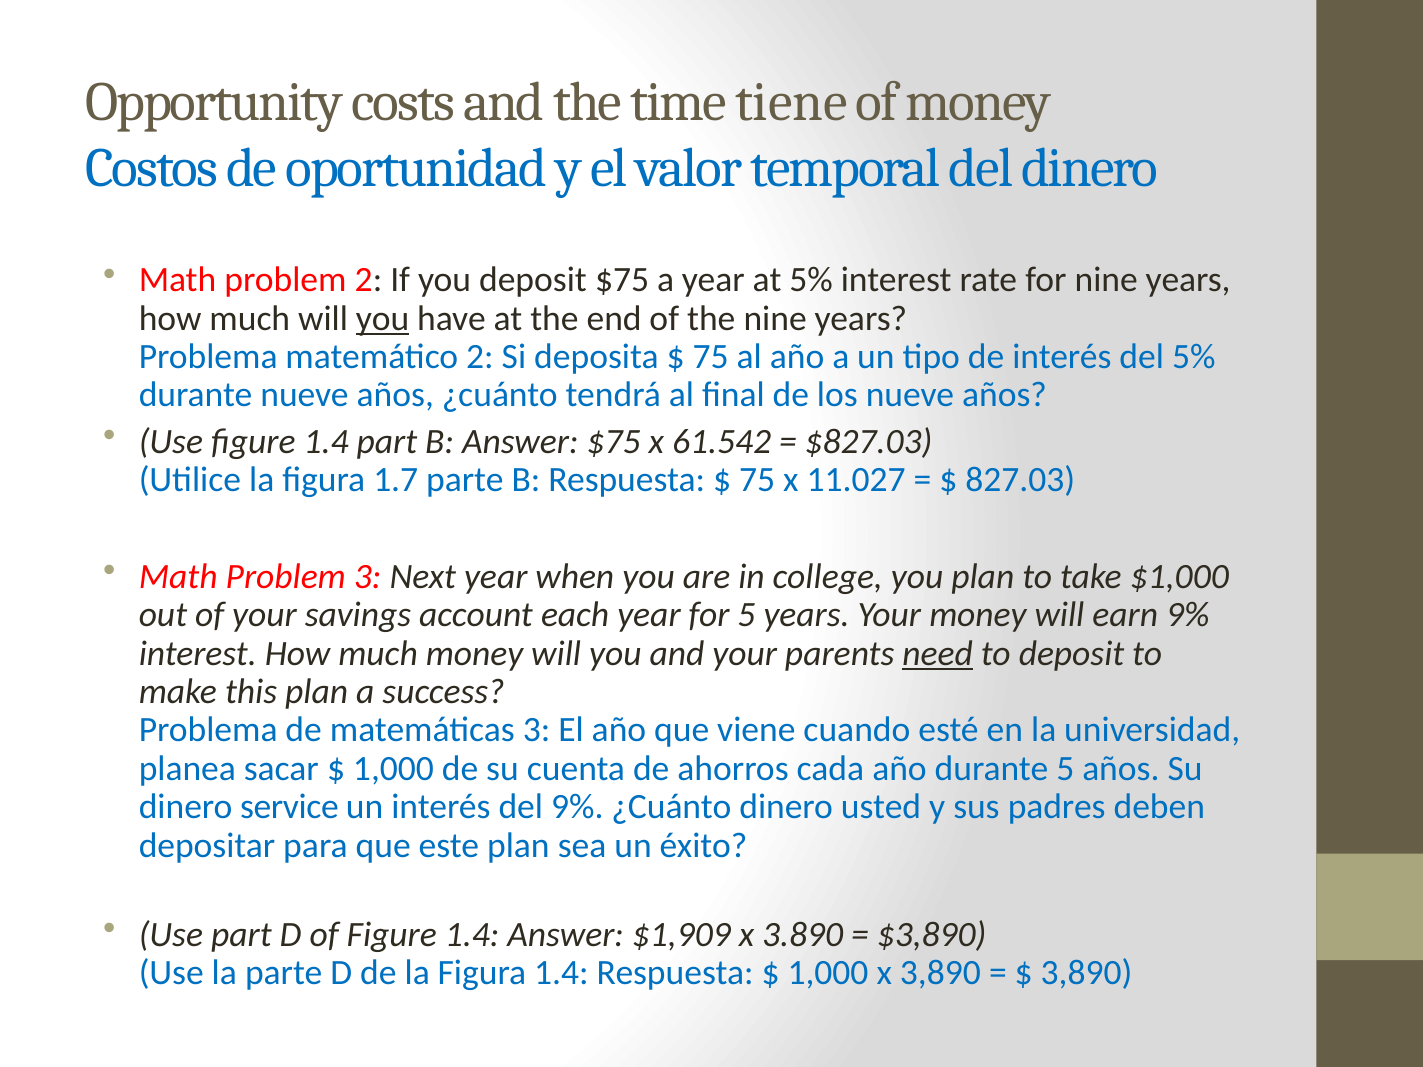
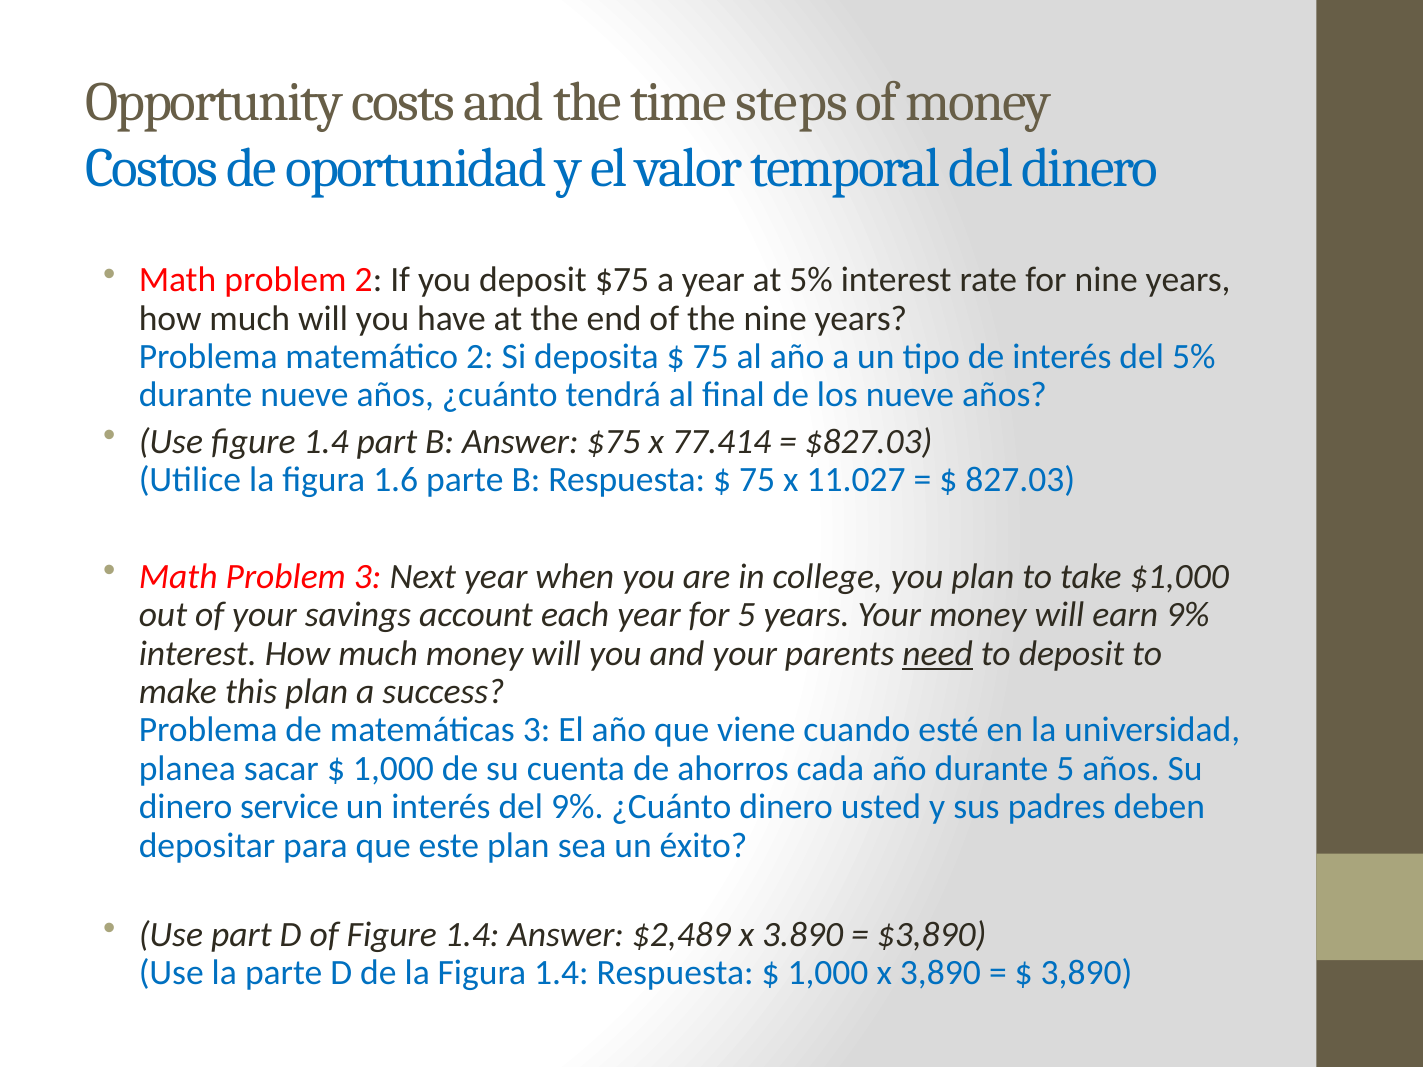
tiene: tiene -> steps
you at (383, 318) underline: present -> none
61.542: 61.542 -> 77.414
1.7: 1.7 -> 1.6
$1,909: $1,909 -> $2,489
